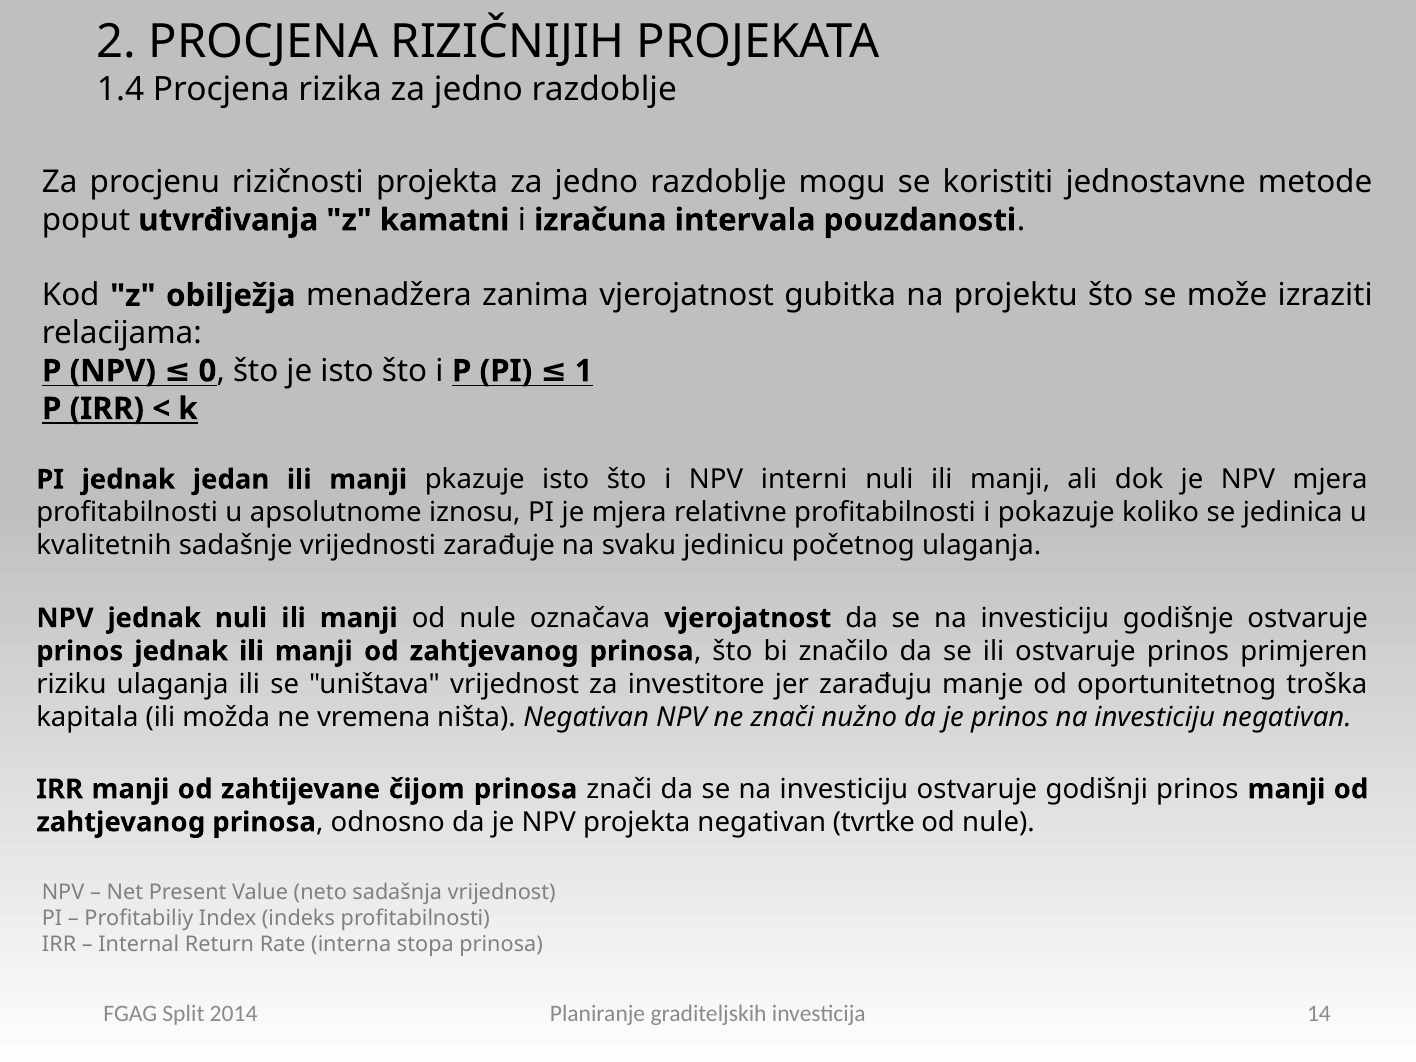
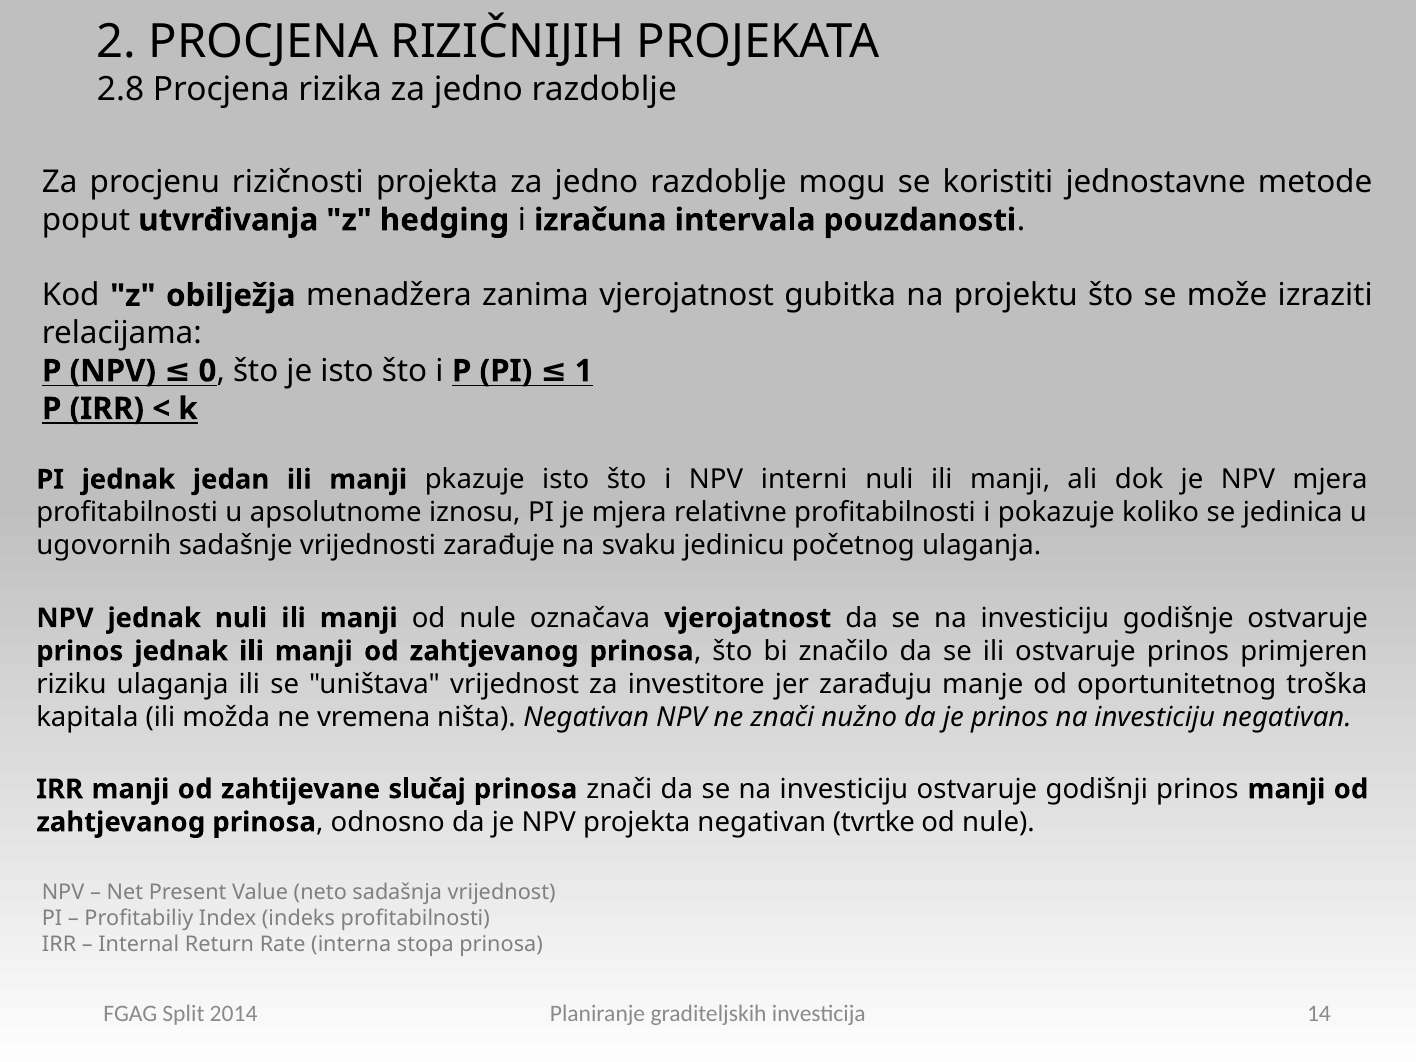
1.4: 1.4 -> 2.8
kamatni: kamatni -> hedging
kvalitetnih: kvalitetnih -> ugovornih
čijom: čijom -> slučaj
